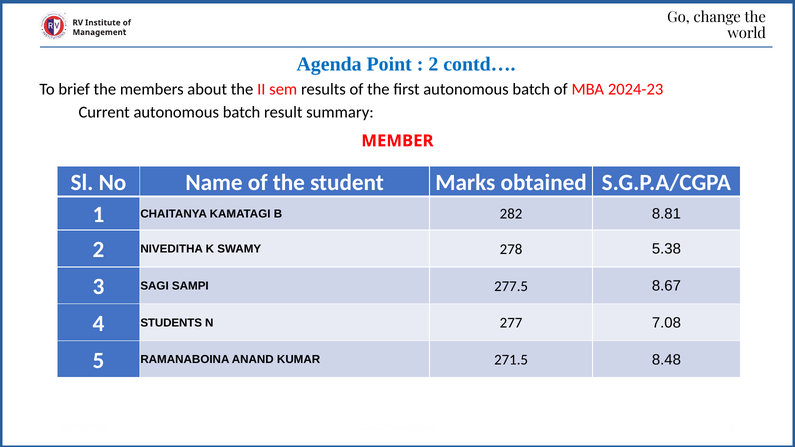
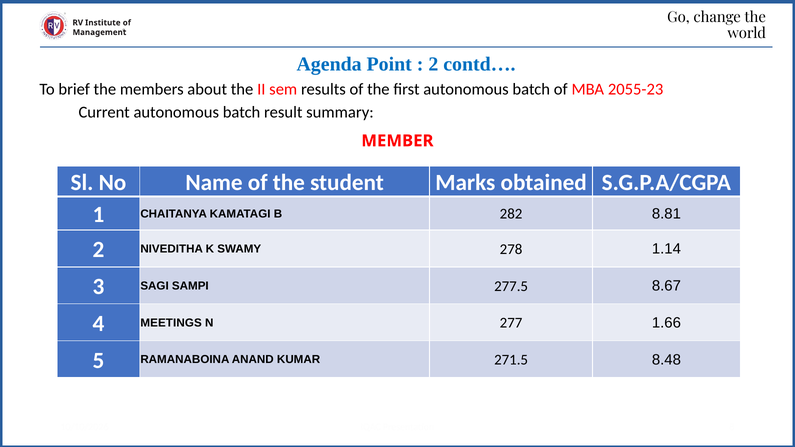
2024-23: 2024-23 -> 2055-23
5.38: 5.38 -> 1.14
STUDENTS: STUDENTS -> MEETINGS
7.08: 7.08 -> 1.66
